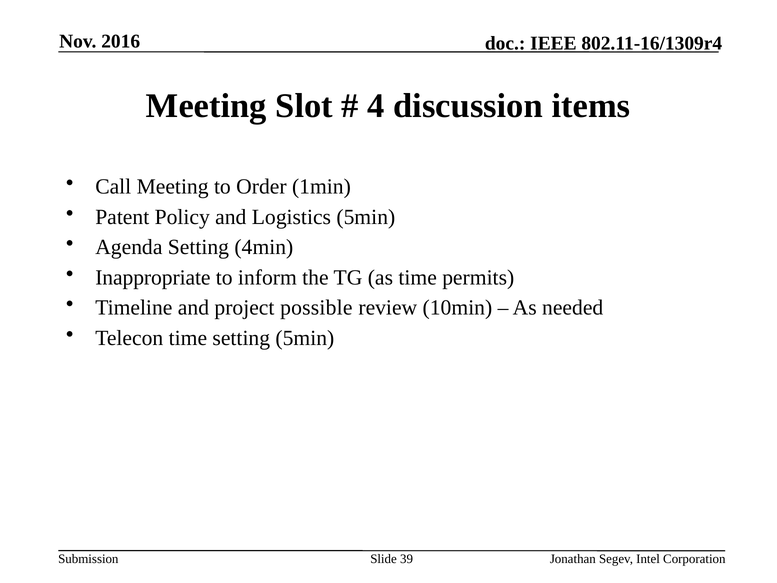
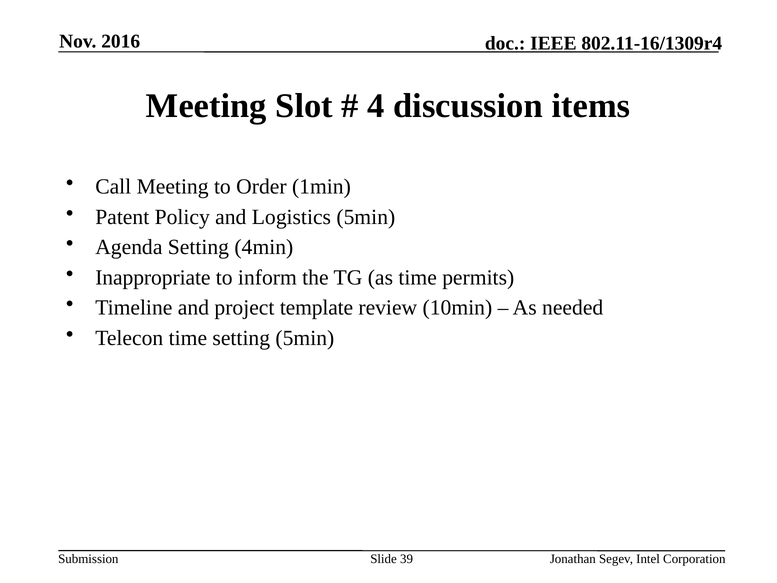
possible: possible -> template
